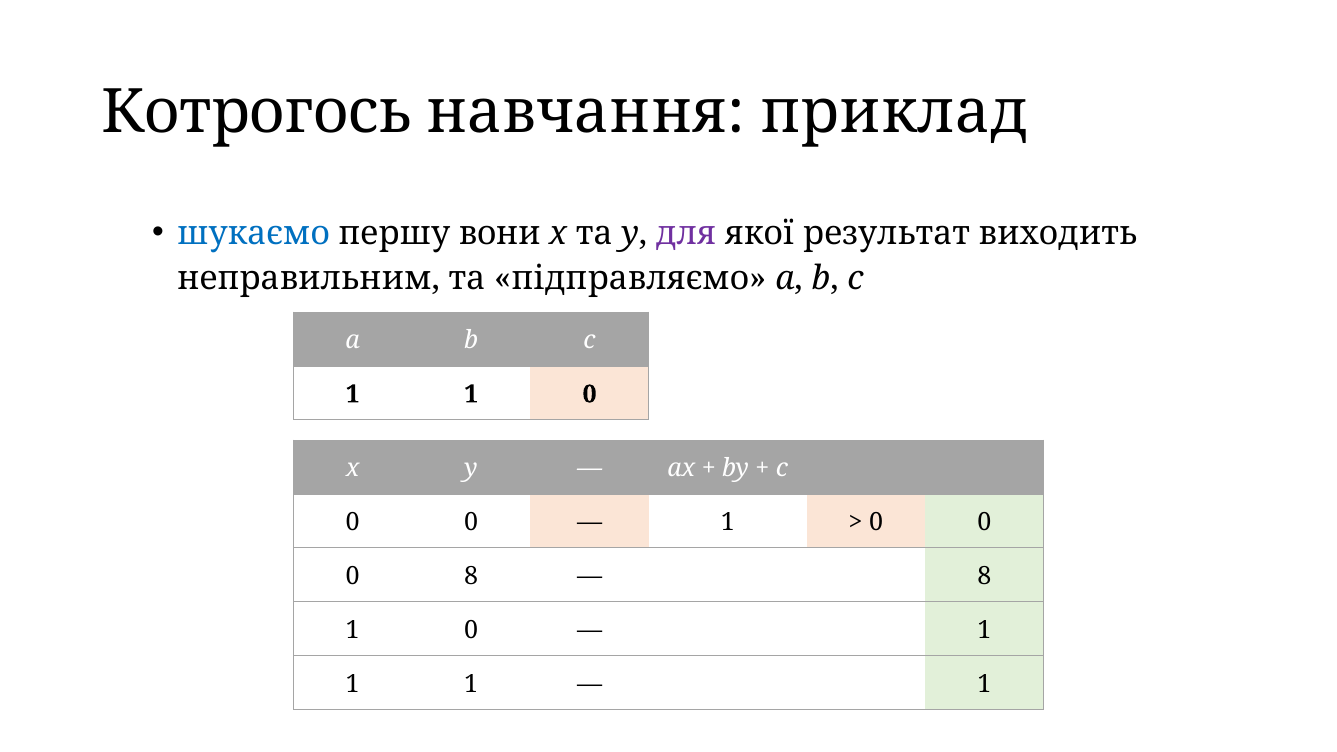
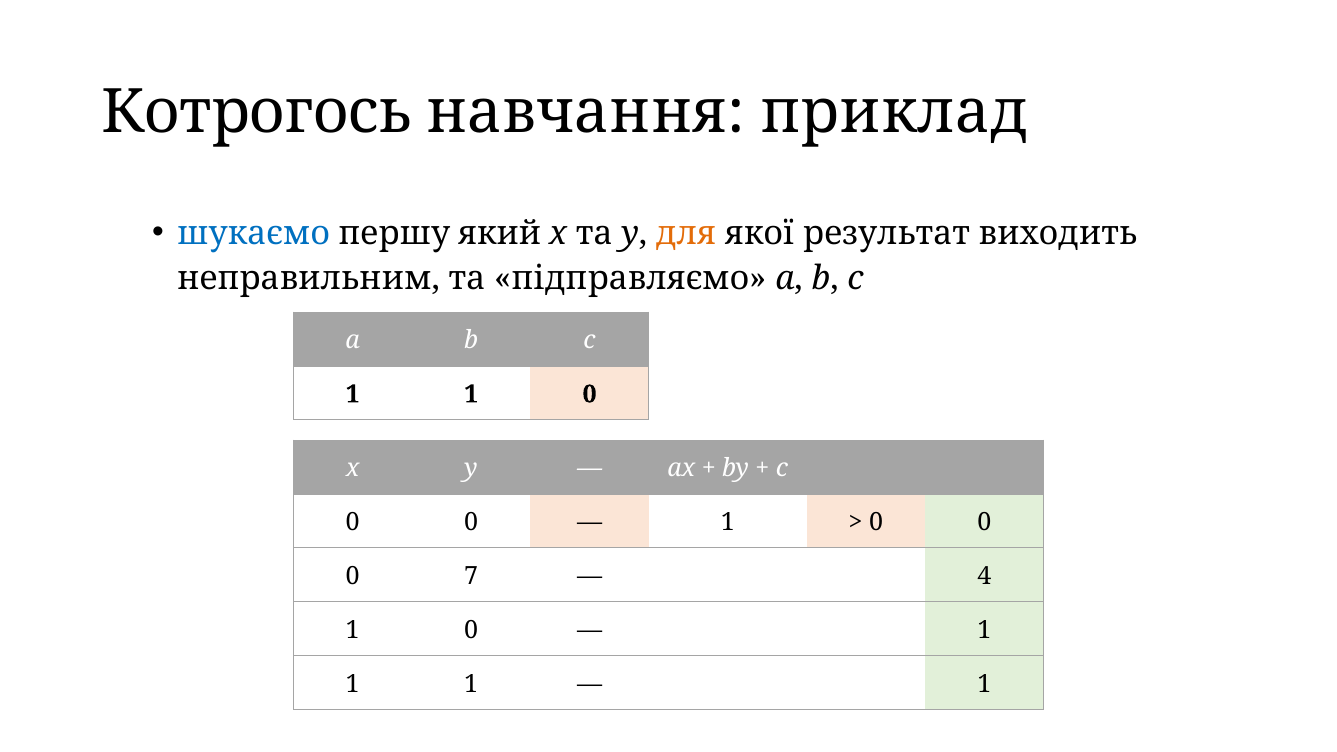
вони: вони -> який
для colour: purple -> orange
0 8: 8 -> 7
8 at (984, 576): 8 -> 4
